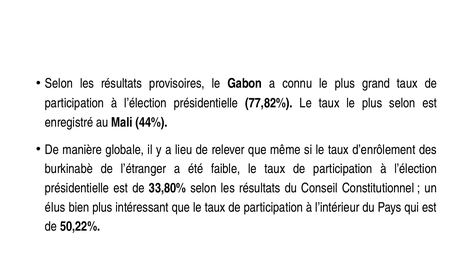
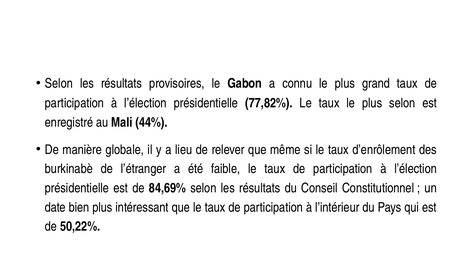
33,80%: 33,80% -> 84,69%
élus: élus -> date
